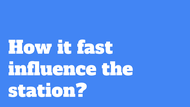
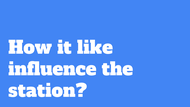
fast: fast -> like
